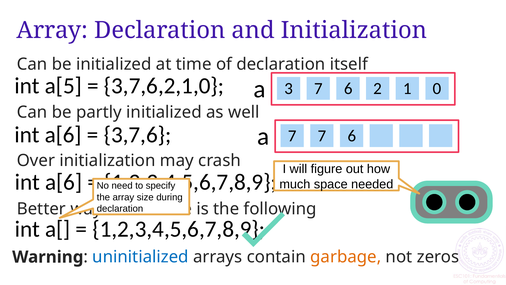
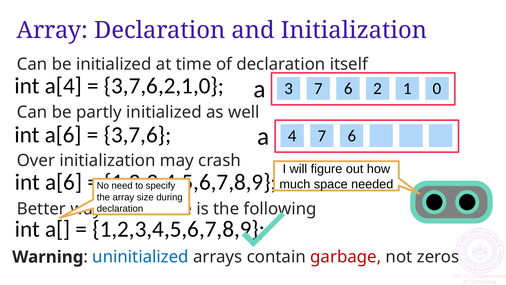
a[5: a[5 -> a[4
a 7: 7 -> 4
garbage colour: orange -> red
